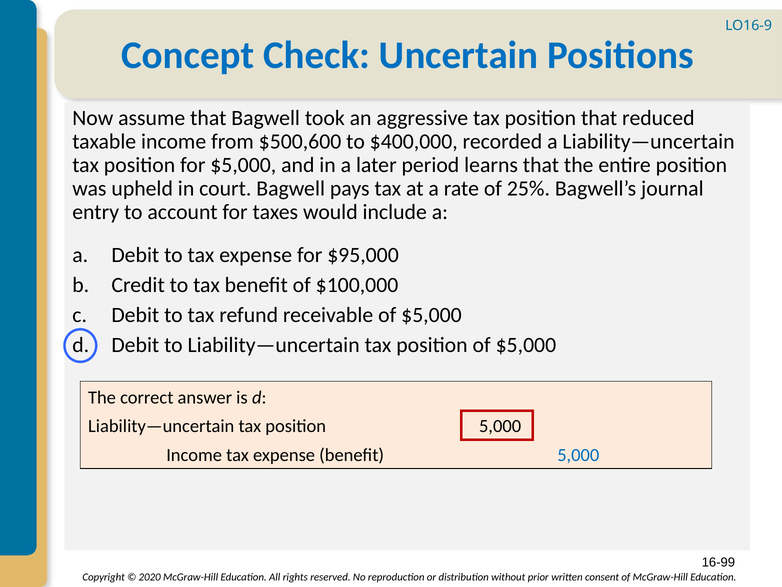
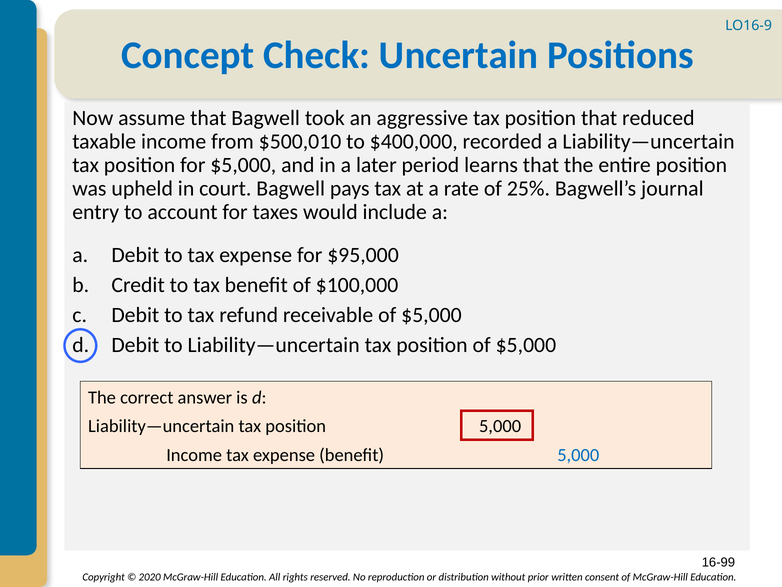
$500,600: $500,600 -> $500,010
